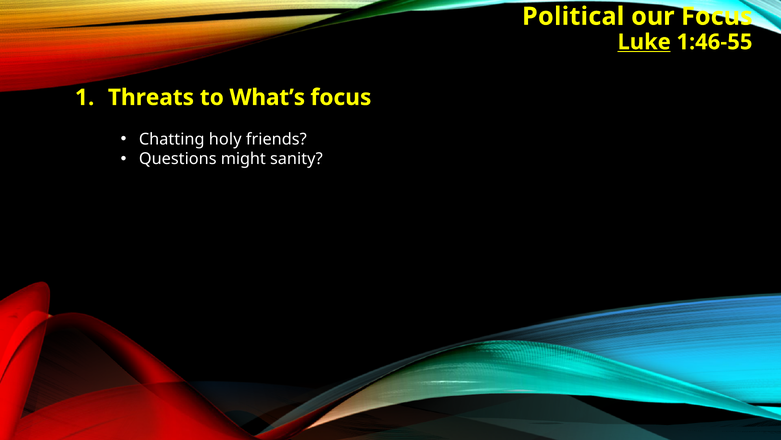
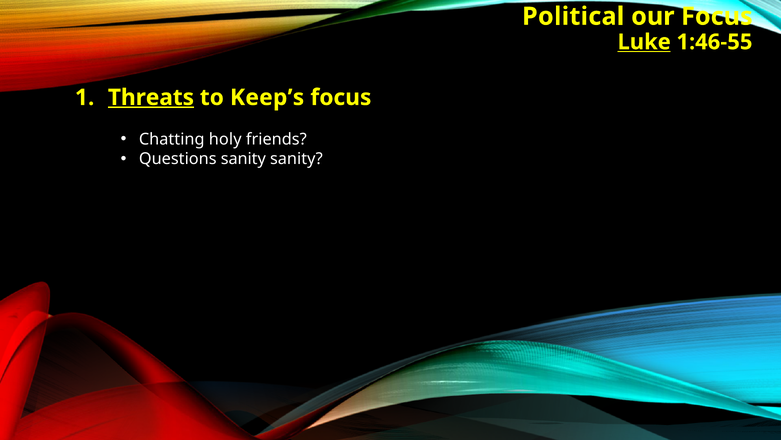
Threats underline: none -> present
What’s: What’s -> Keep’s
Questions might: might -> sanity
